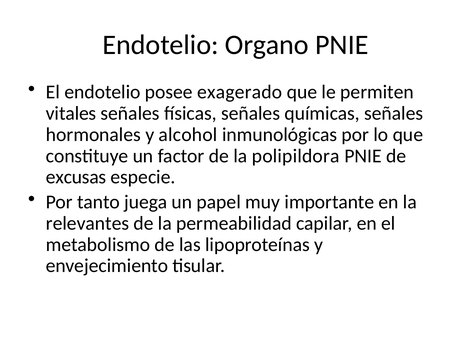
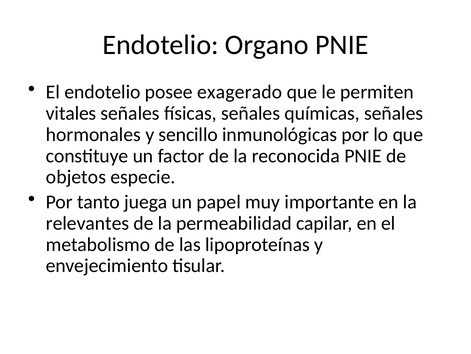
alcohol: alcohol -> sencillo
polipildora: polipildora -> reconocida
excusas: excusas -> objetos
